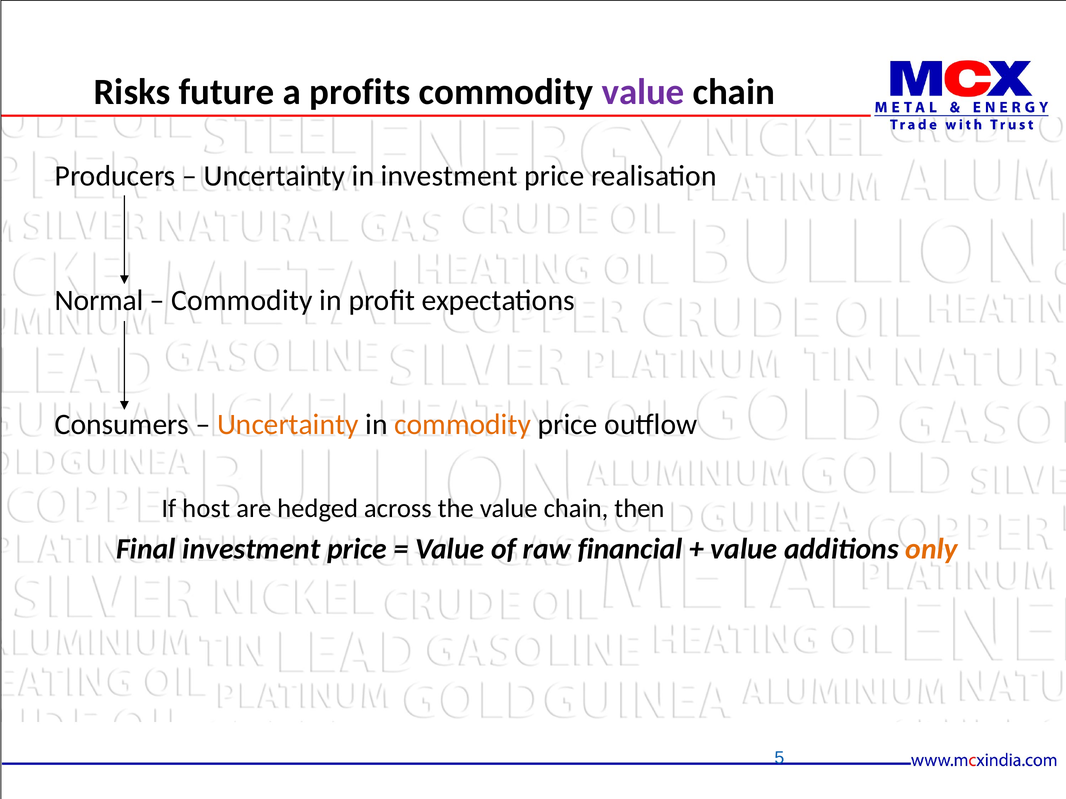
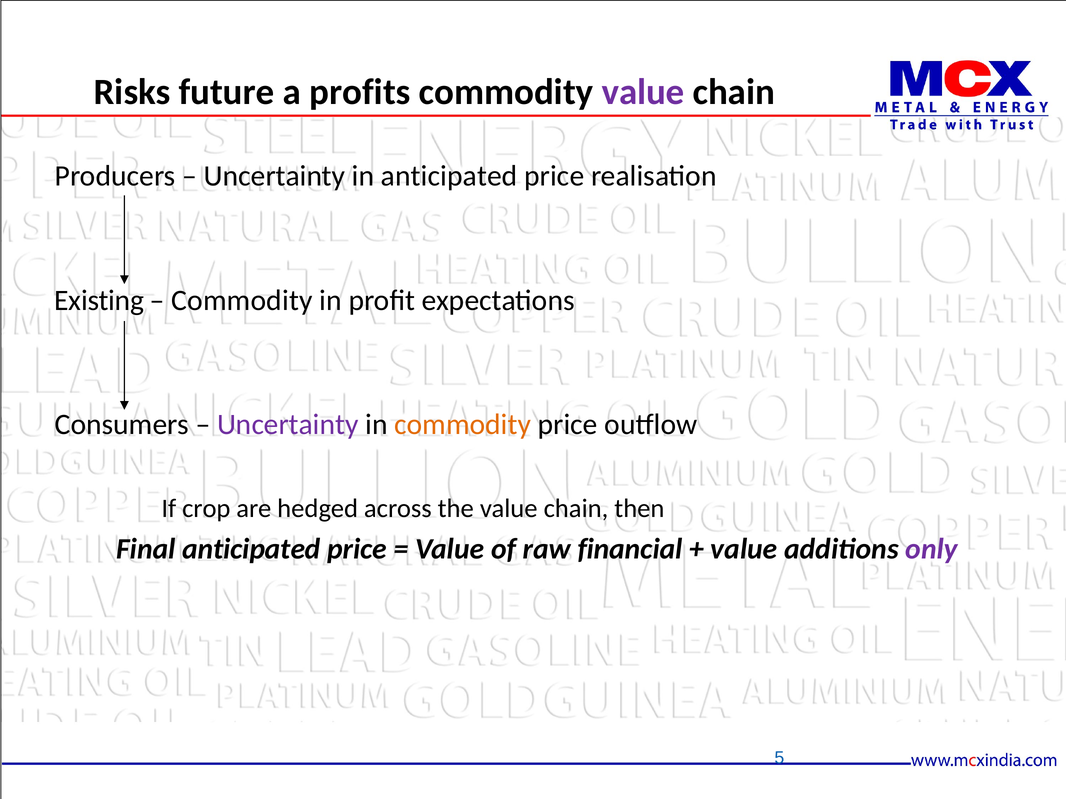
in investment: investment -> anticipated
Normal: Normal -> Existing
Uncertainty at (288, 425) colour: orange -> purple
host: host -> crop
Final investment: investment -> anticipated
only colour: orange -> purple
